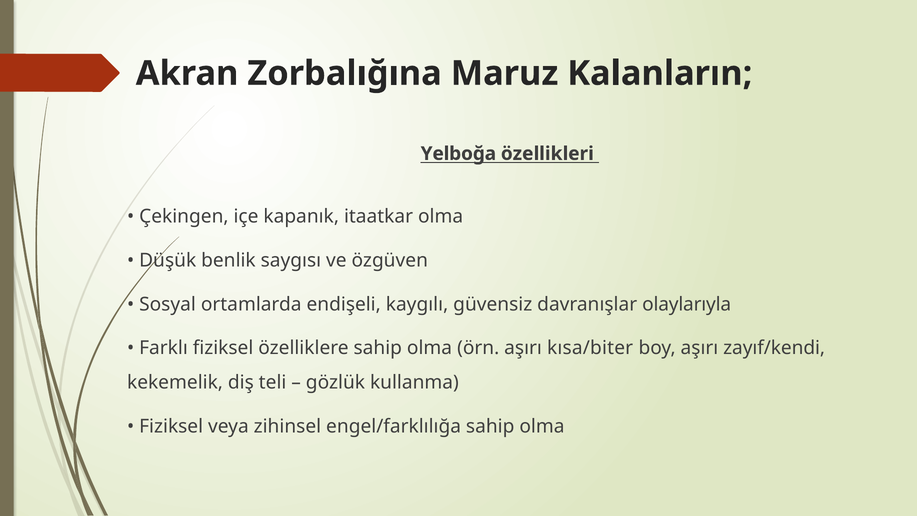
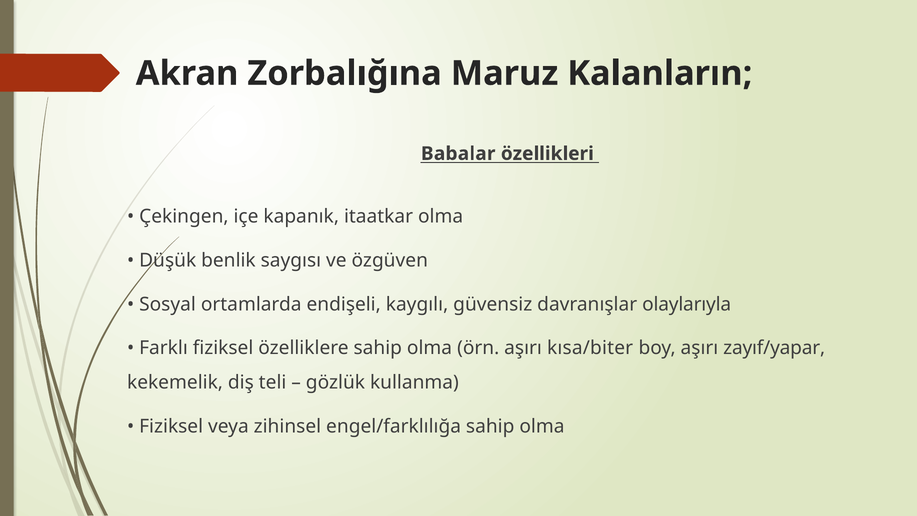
Yelboğa: Yelboğa -> Babalar
zayıf/kendi: zayıf/kendi -> zayıf/yapar
